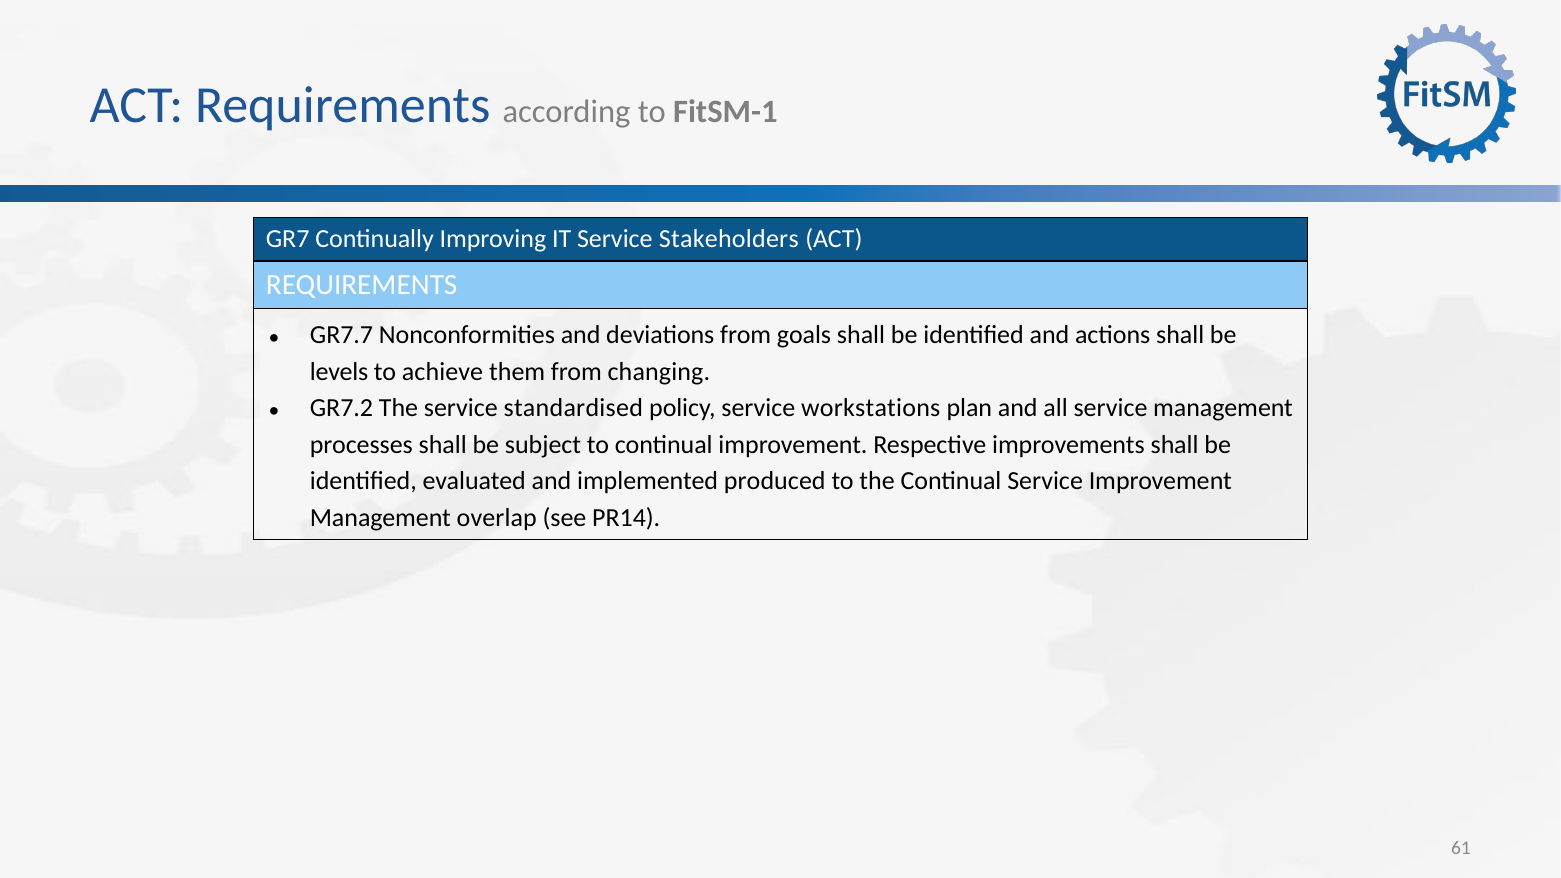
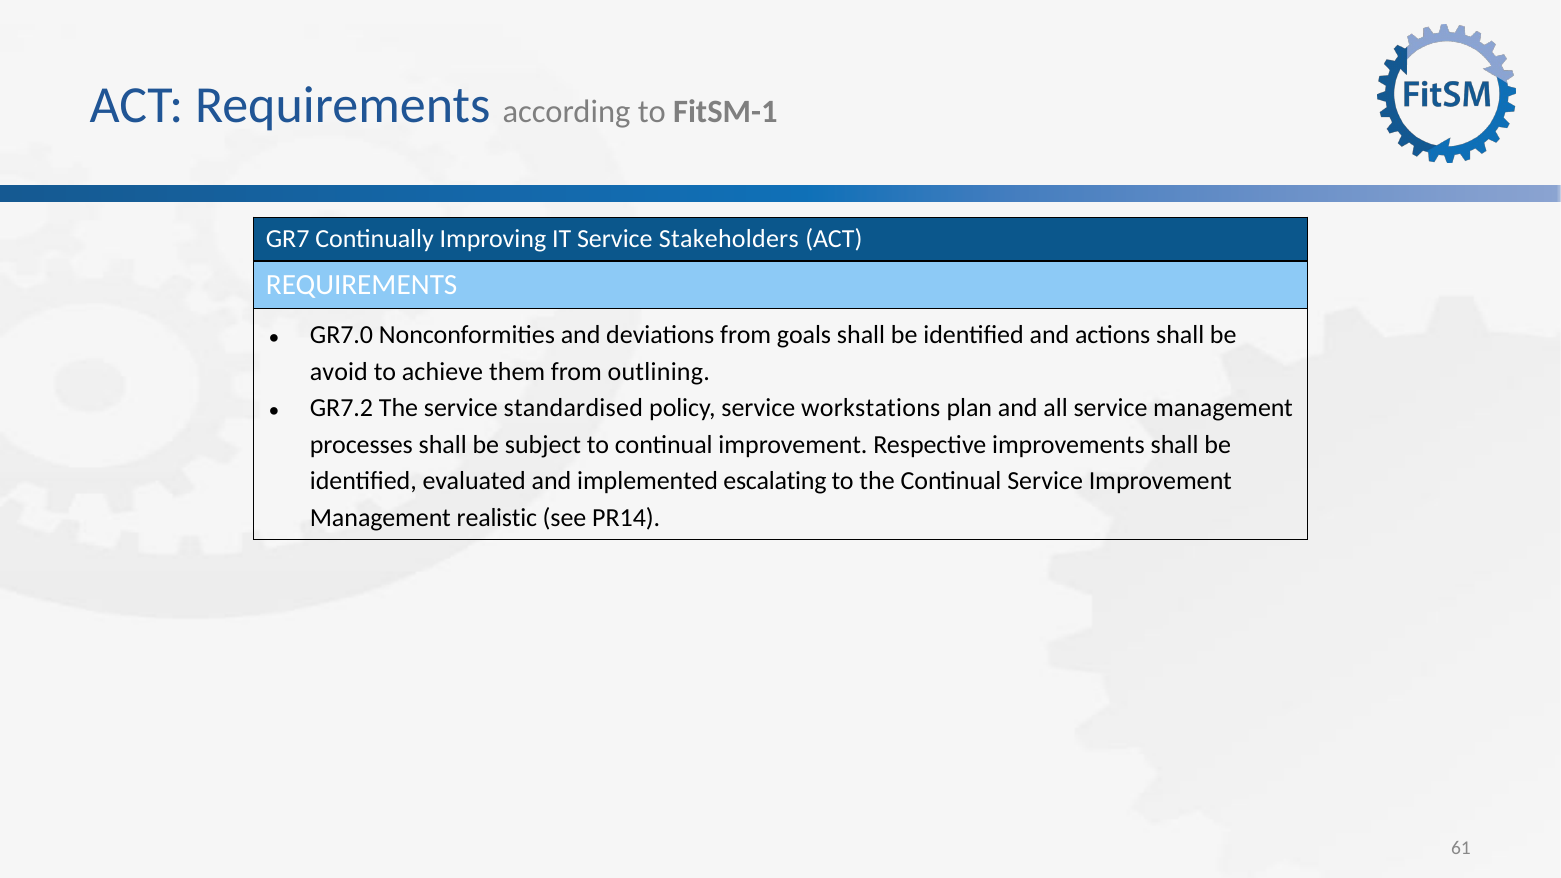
GR7.7: GR7.7 -> GR7.0
levels: levels -> avoid
changing: changing -> outlining
produced: produced -> escalating
overlap: overlap -> realistic
